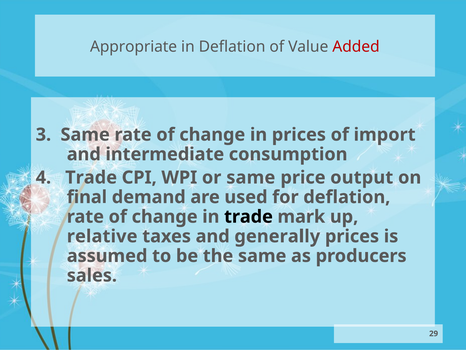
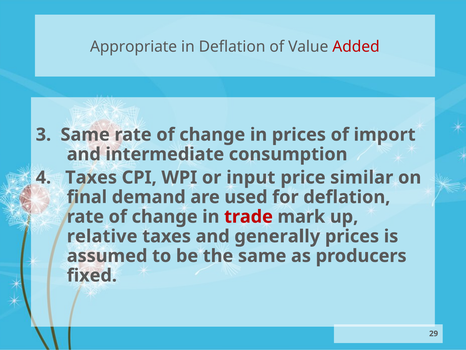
4 Trade: Trade -> Taxes
or same: same -> input
output: output -> similar
trade at (248, 216) colour: black -> red
sales: sales -> fixed
